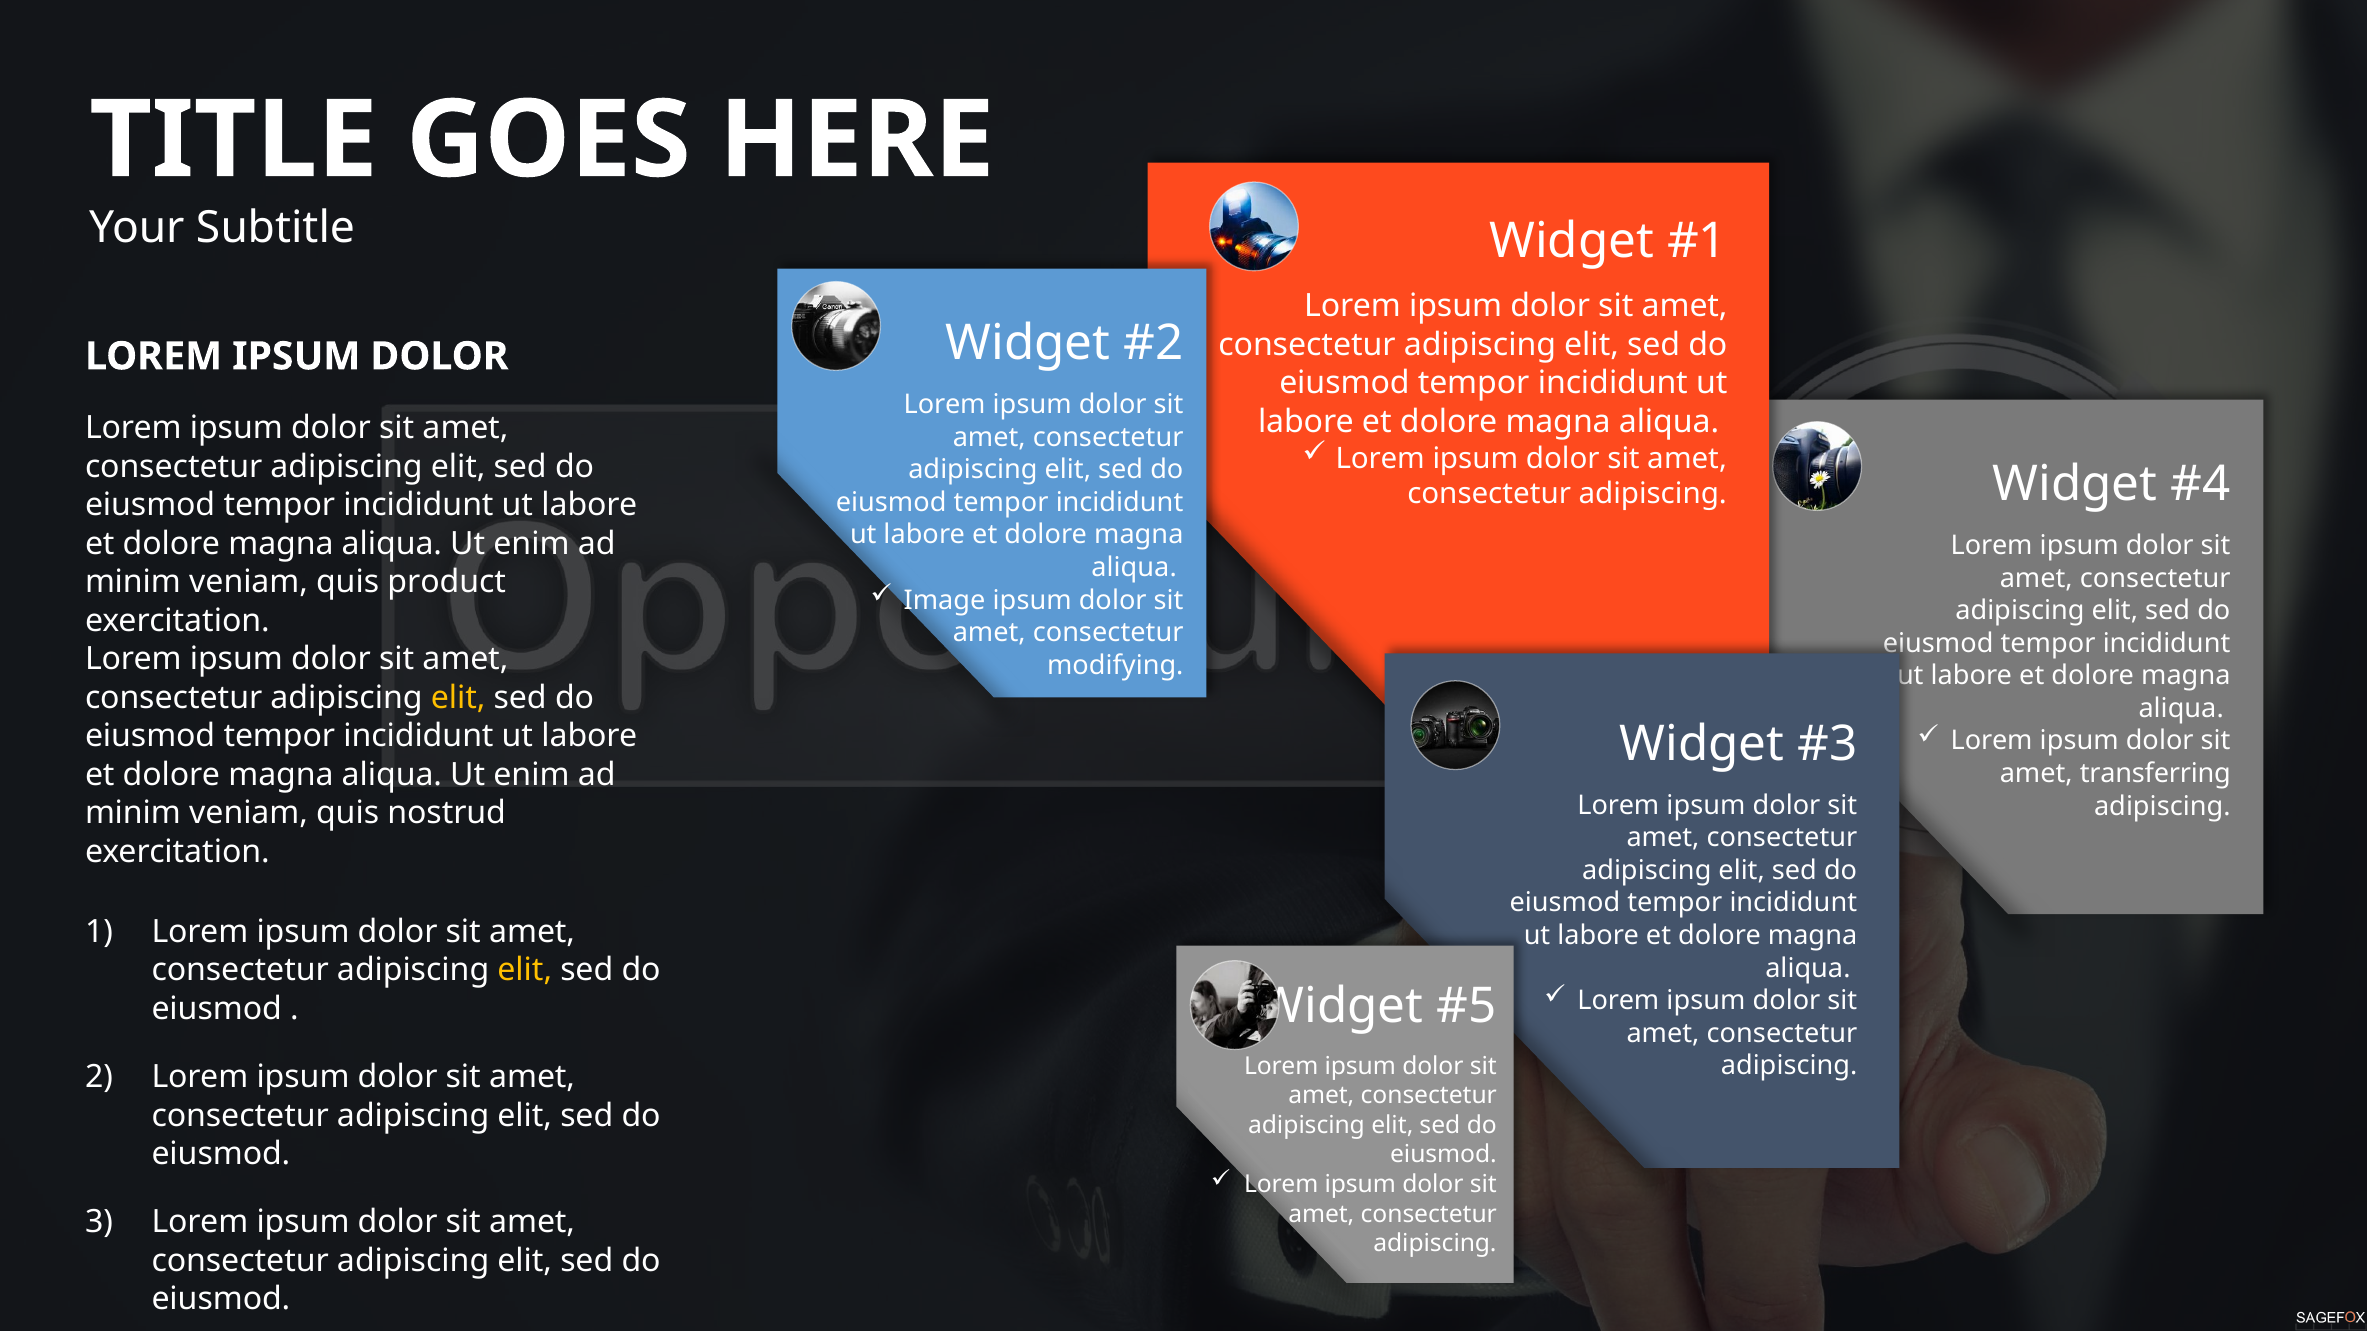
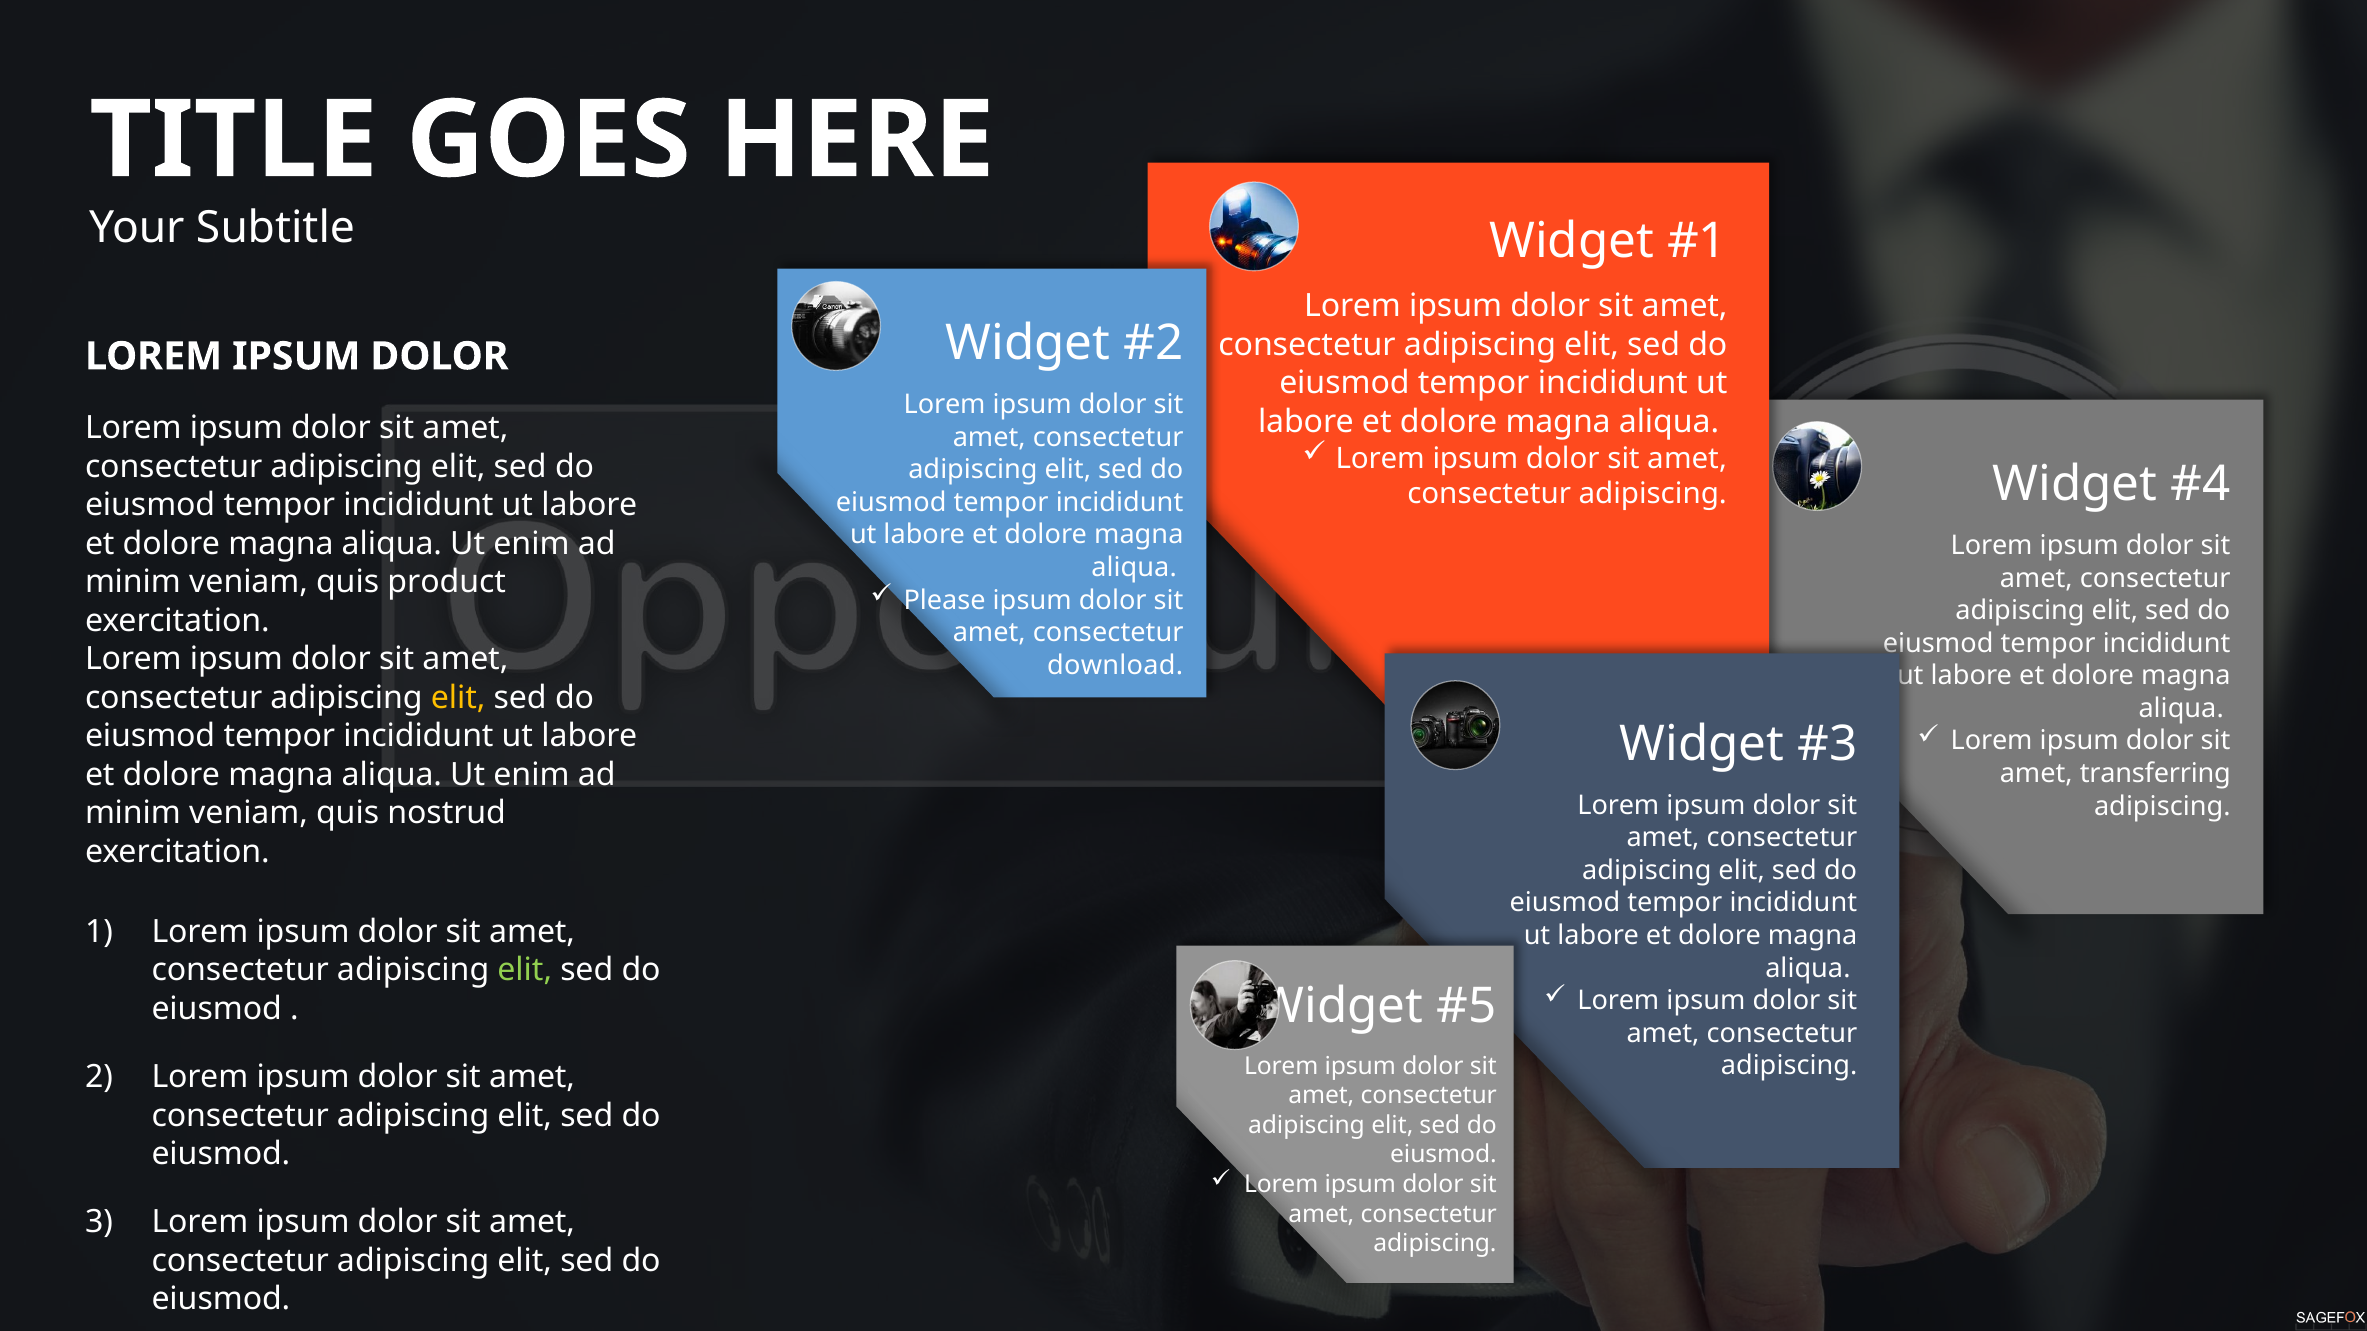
Image: Image -> Please
modifying: modifying -> download
elit at (525, 971) colour: yellow -> light green
